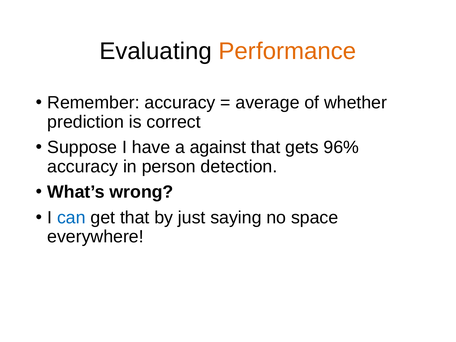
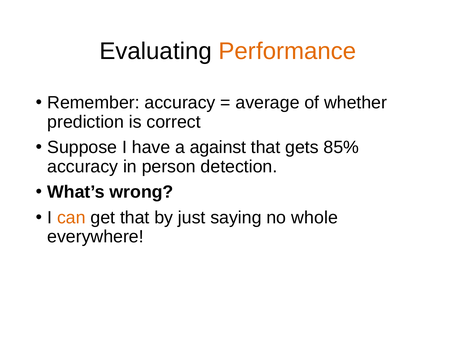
96%: 96% -> 85%
can colour: blue -> orange
space: space -> whole
